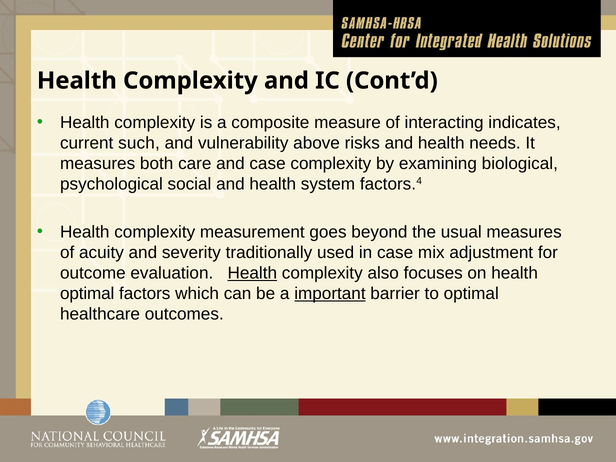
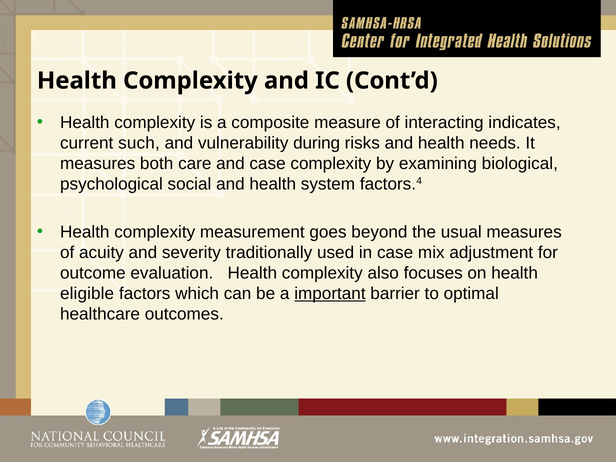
above: above -> during
Health at (252, 273) underline: present -> none
optimal at (87, 294): optimal -> eligible
